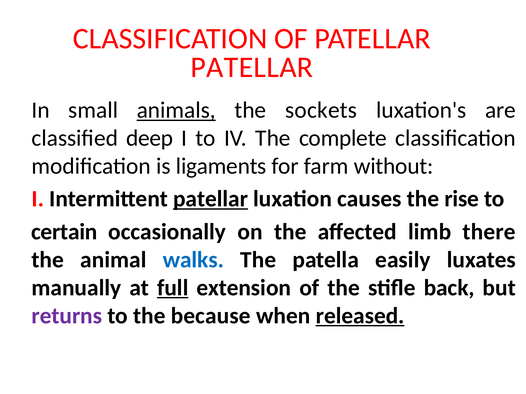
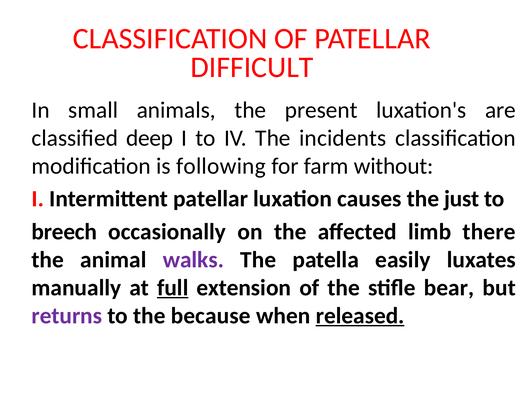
PATELLAR at (252, 68): PATELLAR -> DIFFICULT
animals underline: present -> none
sockets: sockets -> present
complete: complete -> incidents
ligaments: ligaments -> following
patellar at (211, 199) underline: present -> none
rise: rise -> just
certain: certain -> breech
walks colour: blue -> purple
back: back -> bear
